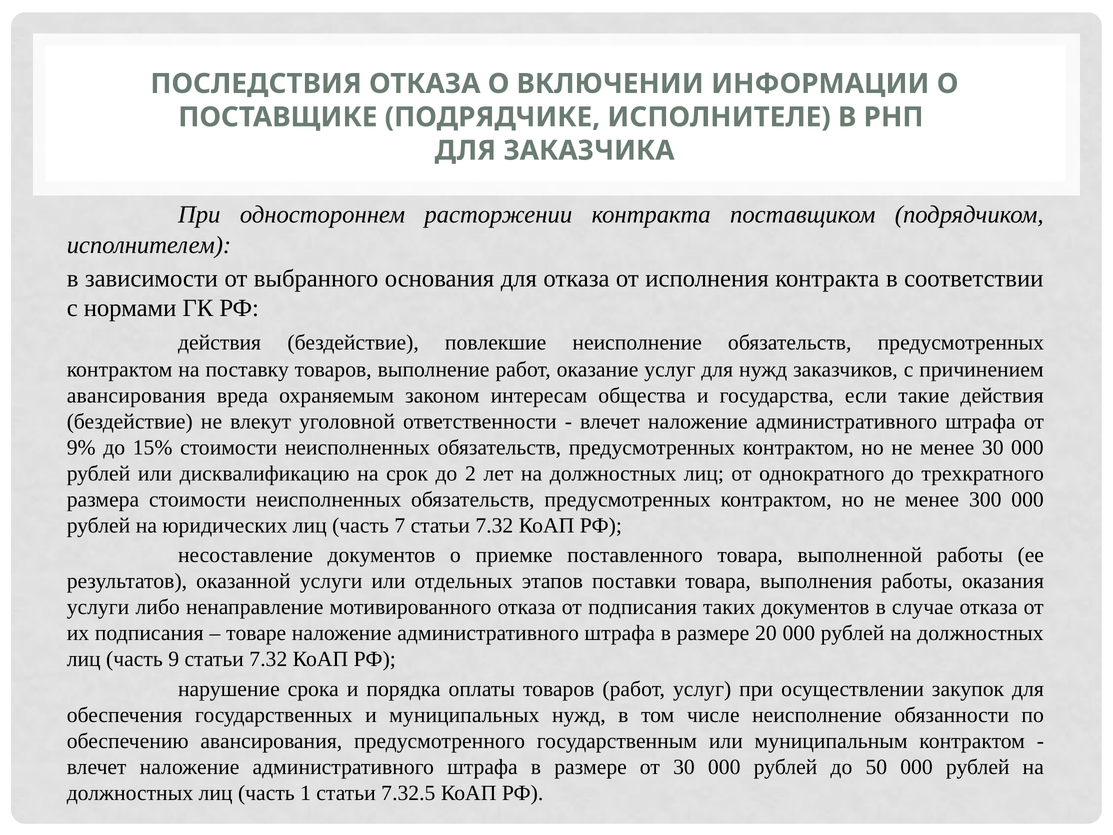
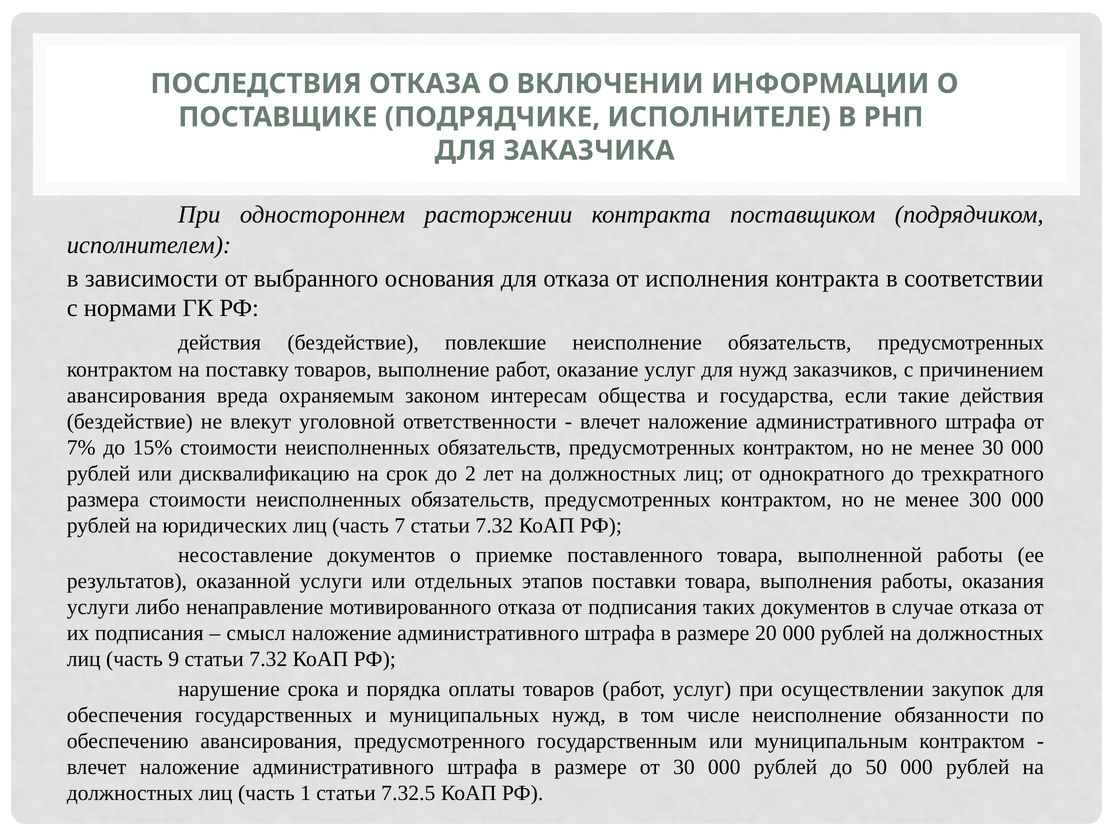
9%: 9% -> 7%
товаре: товаре -> смысл
